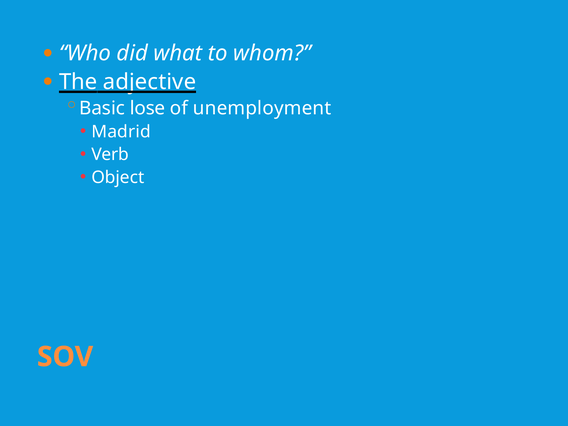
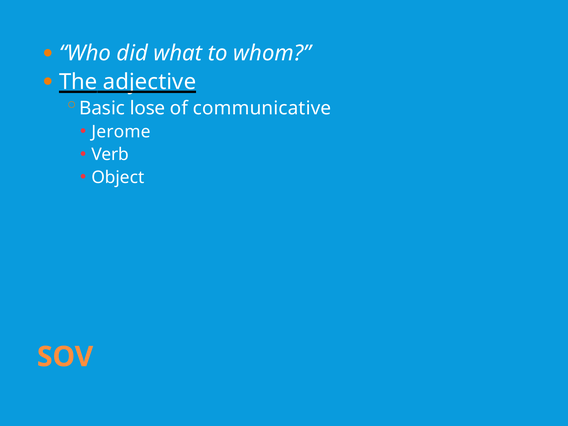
unemployment: unemployment -> communicative
Madrid: Madrid -> Jerome
